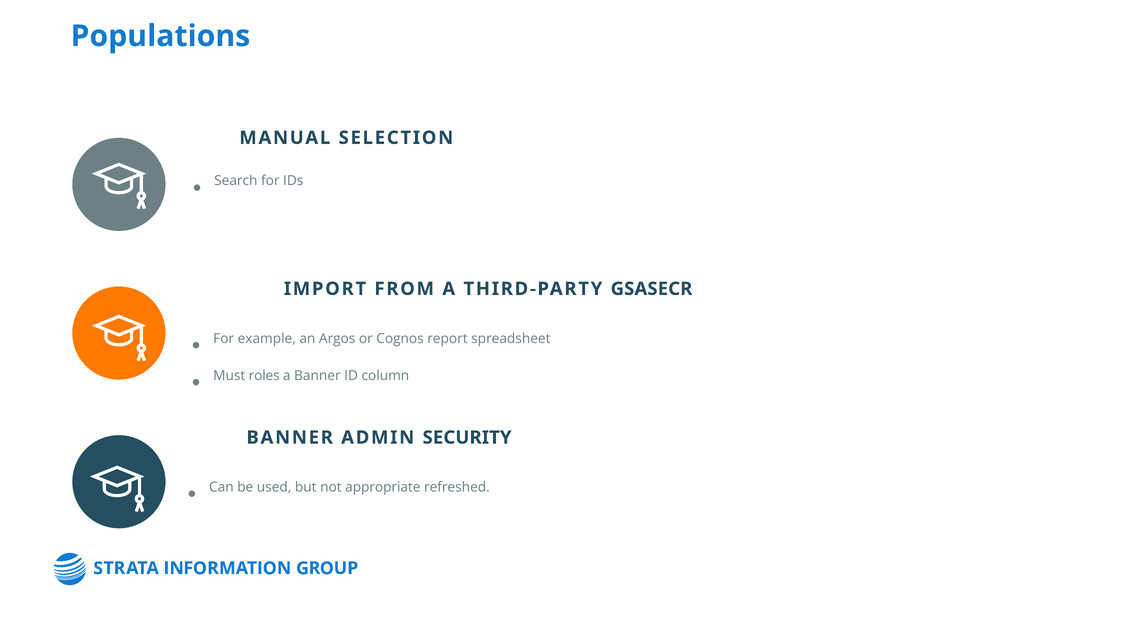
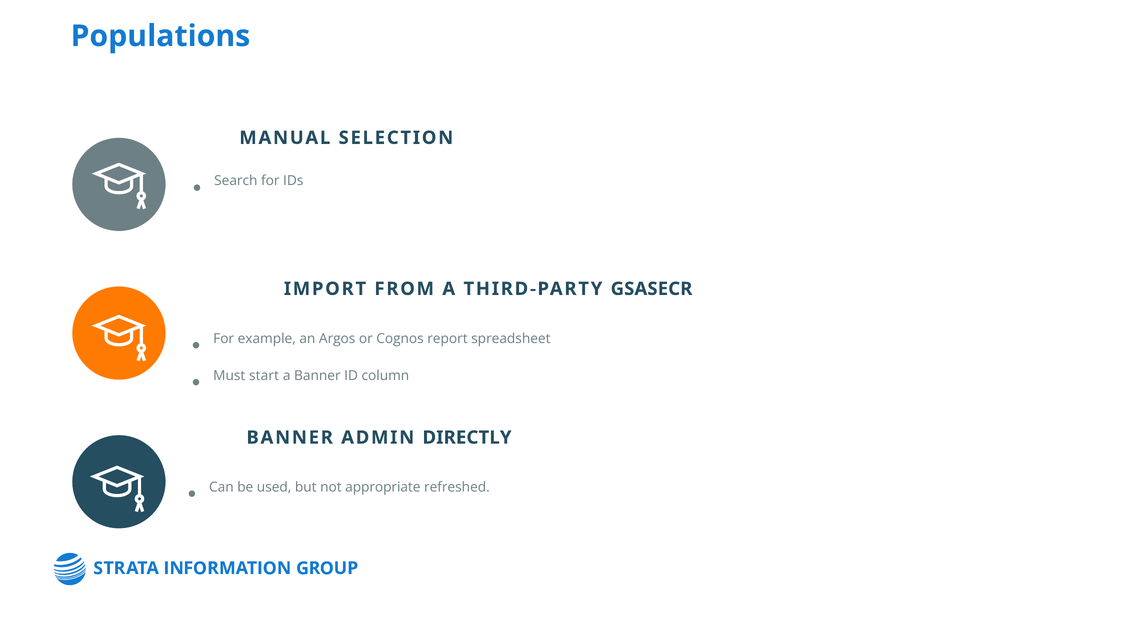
roles: roles -> start
SECURITY: SECURITY -> DIRECTLY
